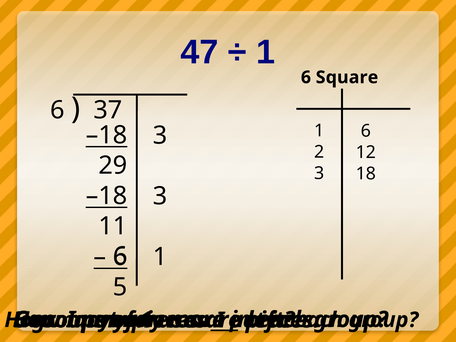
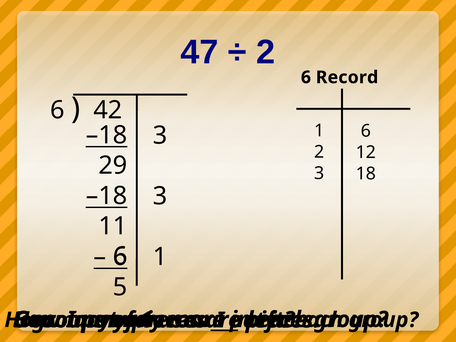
1 at (266, 52): 1 -> 2
Square: Square -> Record
37: 37 -> 42
